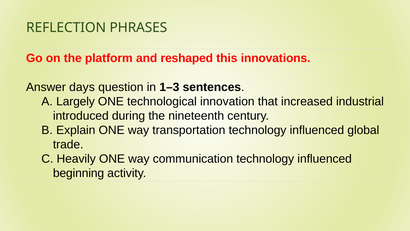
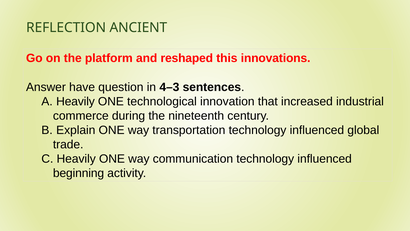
PHRASES: PHRASES -> ANCIENT
days: days -> have
1–3: 1–3 -> 4–3
Largely at (76, 101): Largely -> Heavily
introduced: introduced -> commerce
